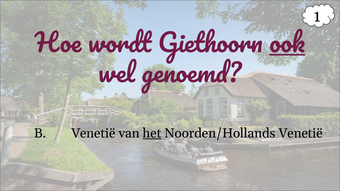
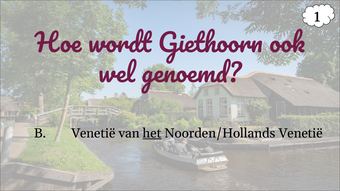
ook underline: present -> none
